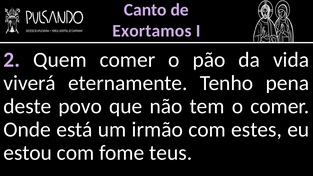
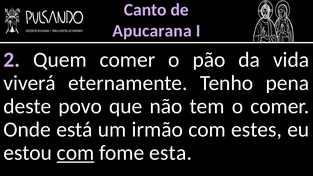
Exortamos: Exortamos -> Apucarana
com at (75, 153) underline: none -> present
teus: teus -> esta
